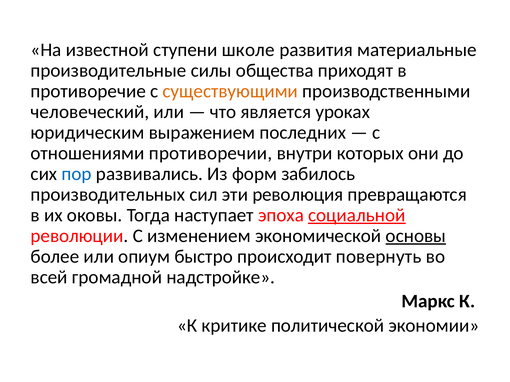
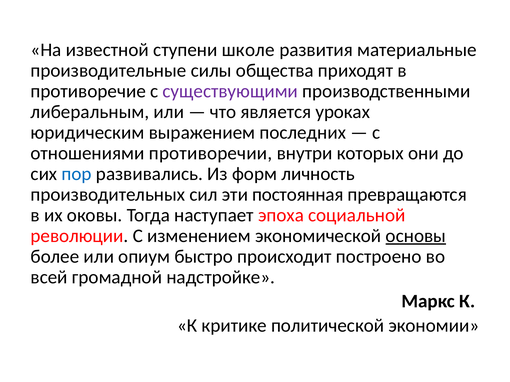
существующими colour: orange -> purple
человеческий: человеческий -> либеральным
забилось: забилось -> личность
революция: революция -> постоянная
социальной underline: present -> none
повернуть: повернуть -> построено
